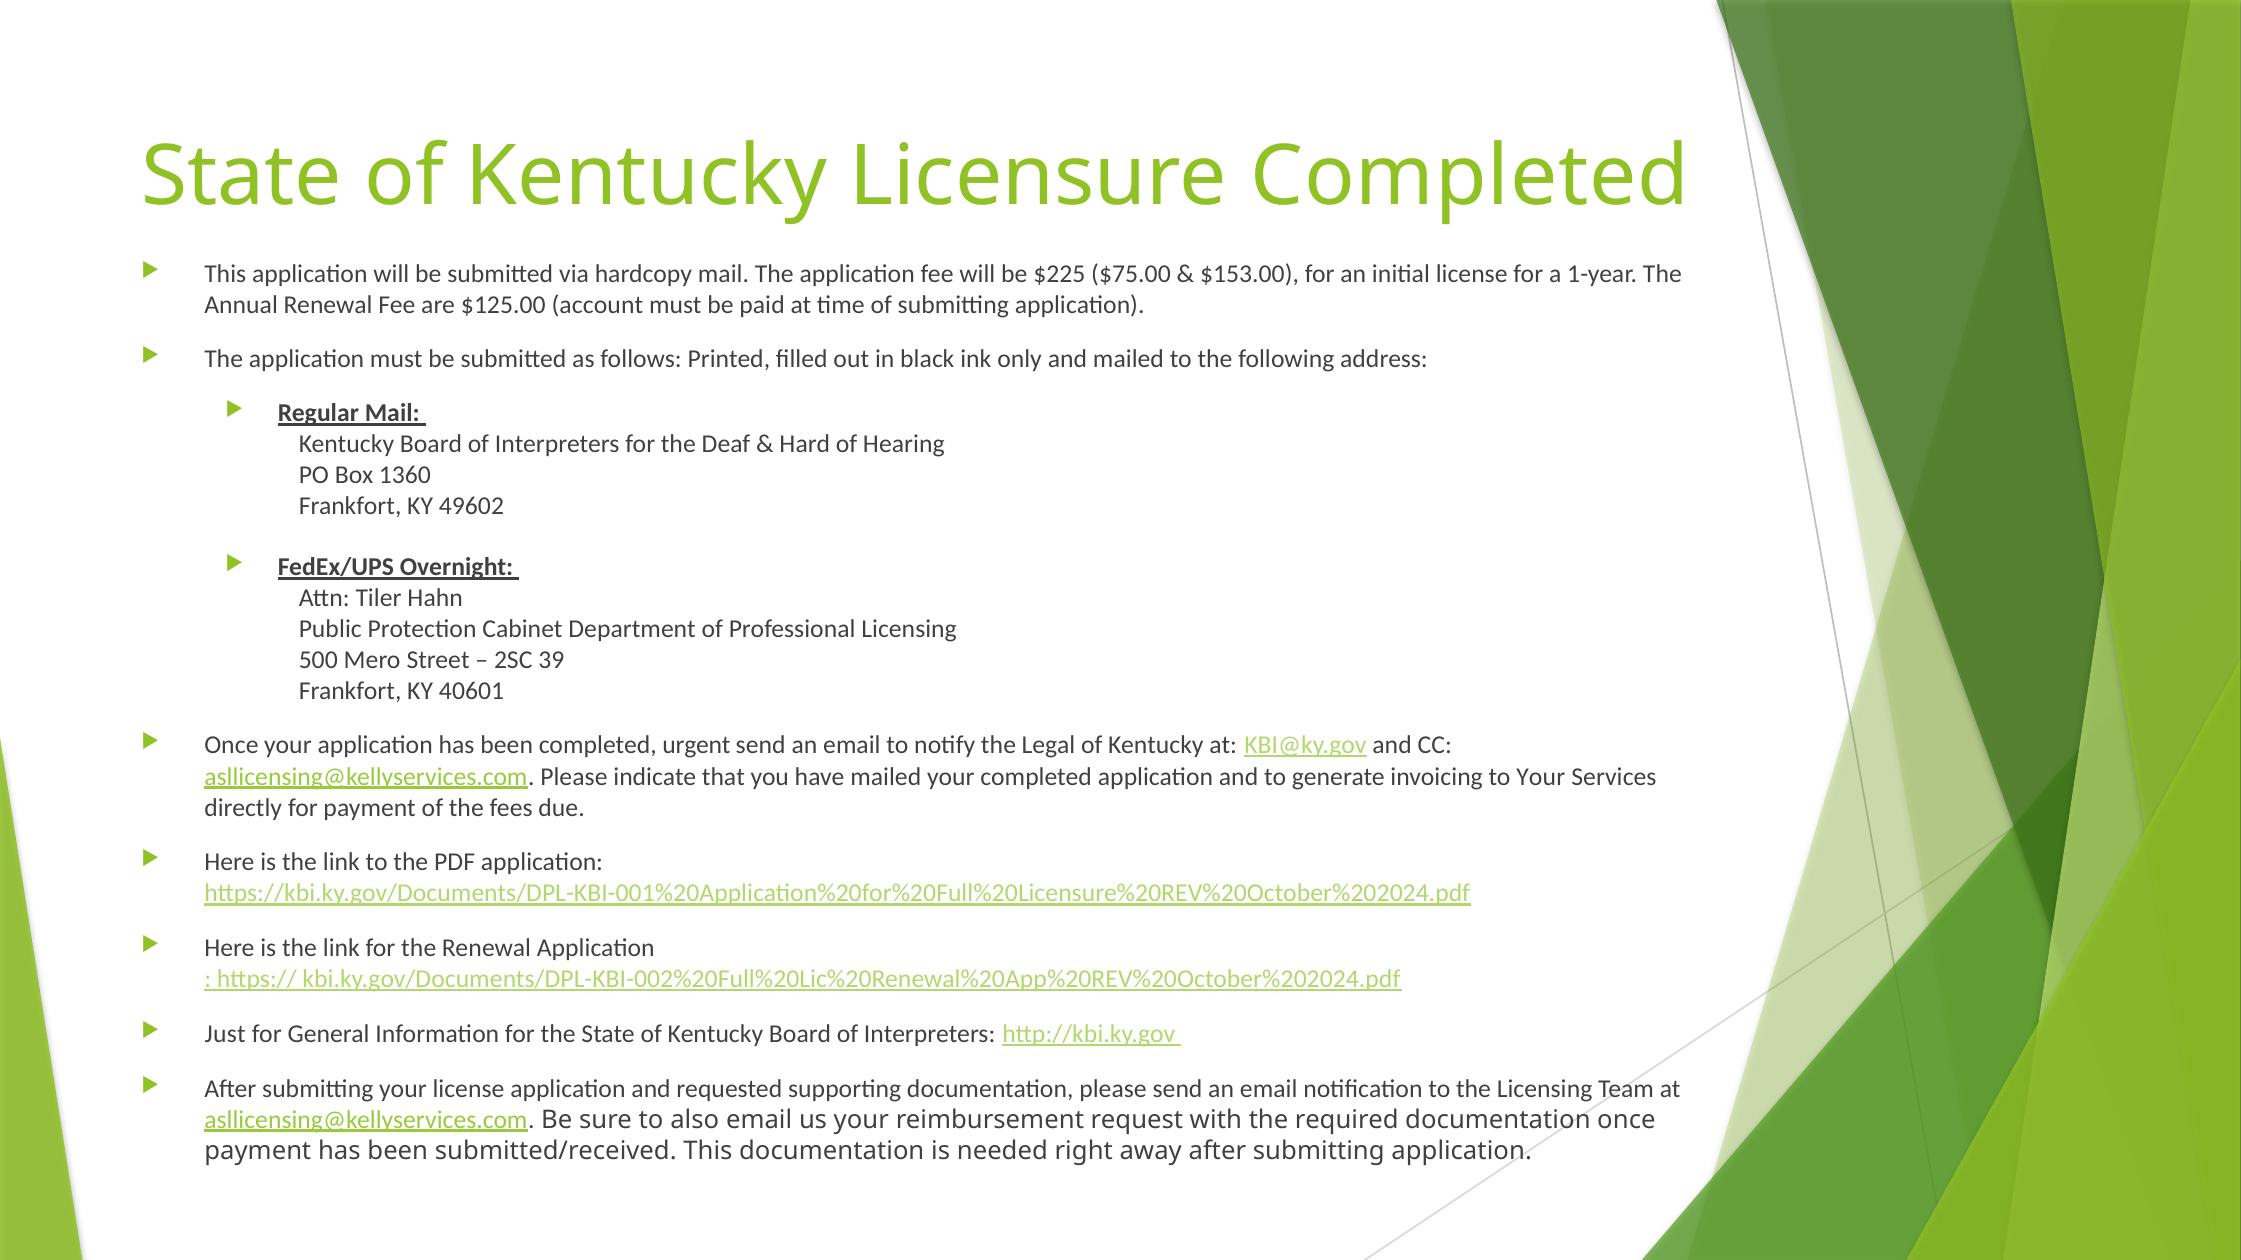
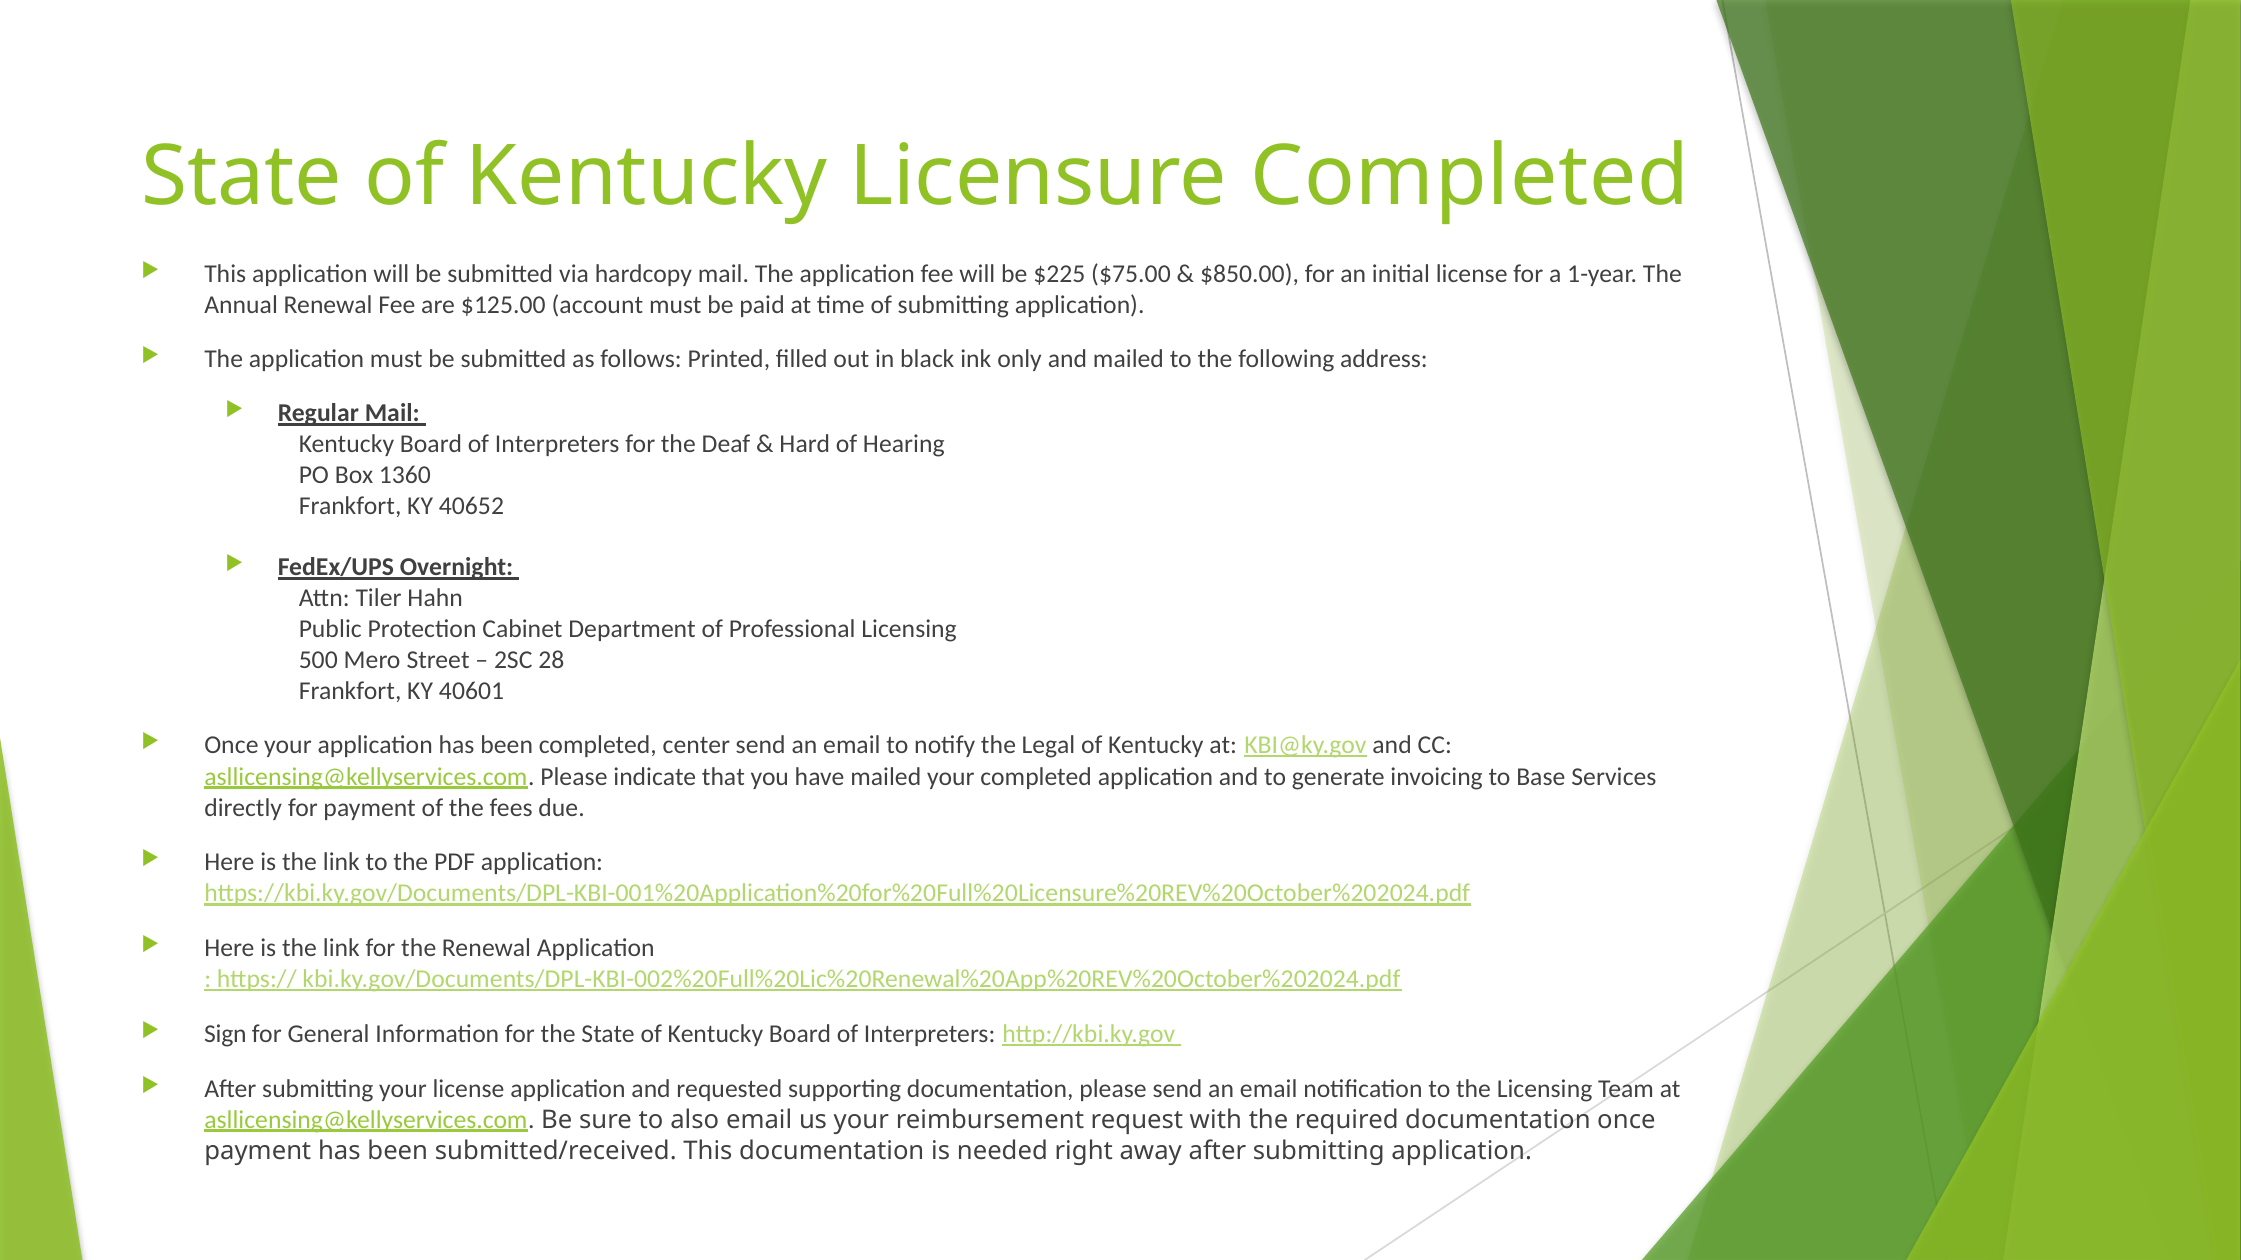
$153.00: $153.00 -> $850.00
49602: 49602 -> 40652
39: 39 -> 28
urgent: urgent -> center
to Your: Your -> Base
Just: Just -> Sign
